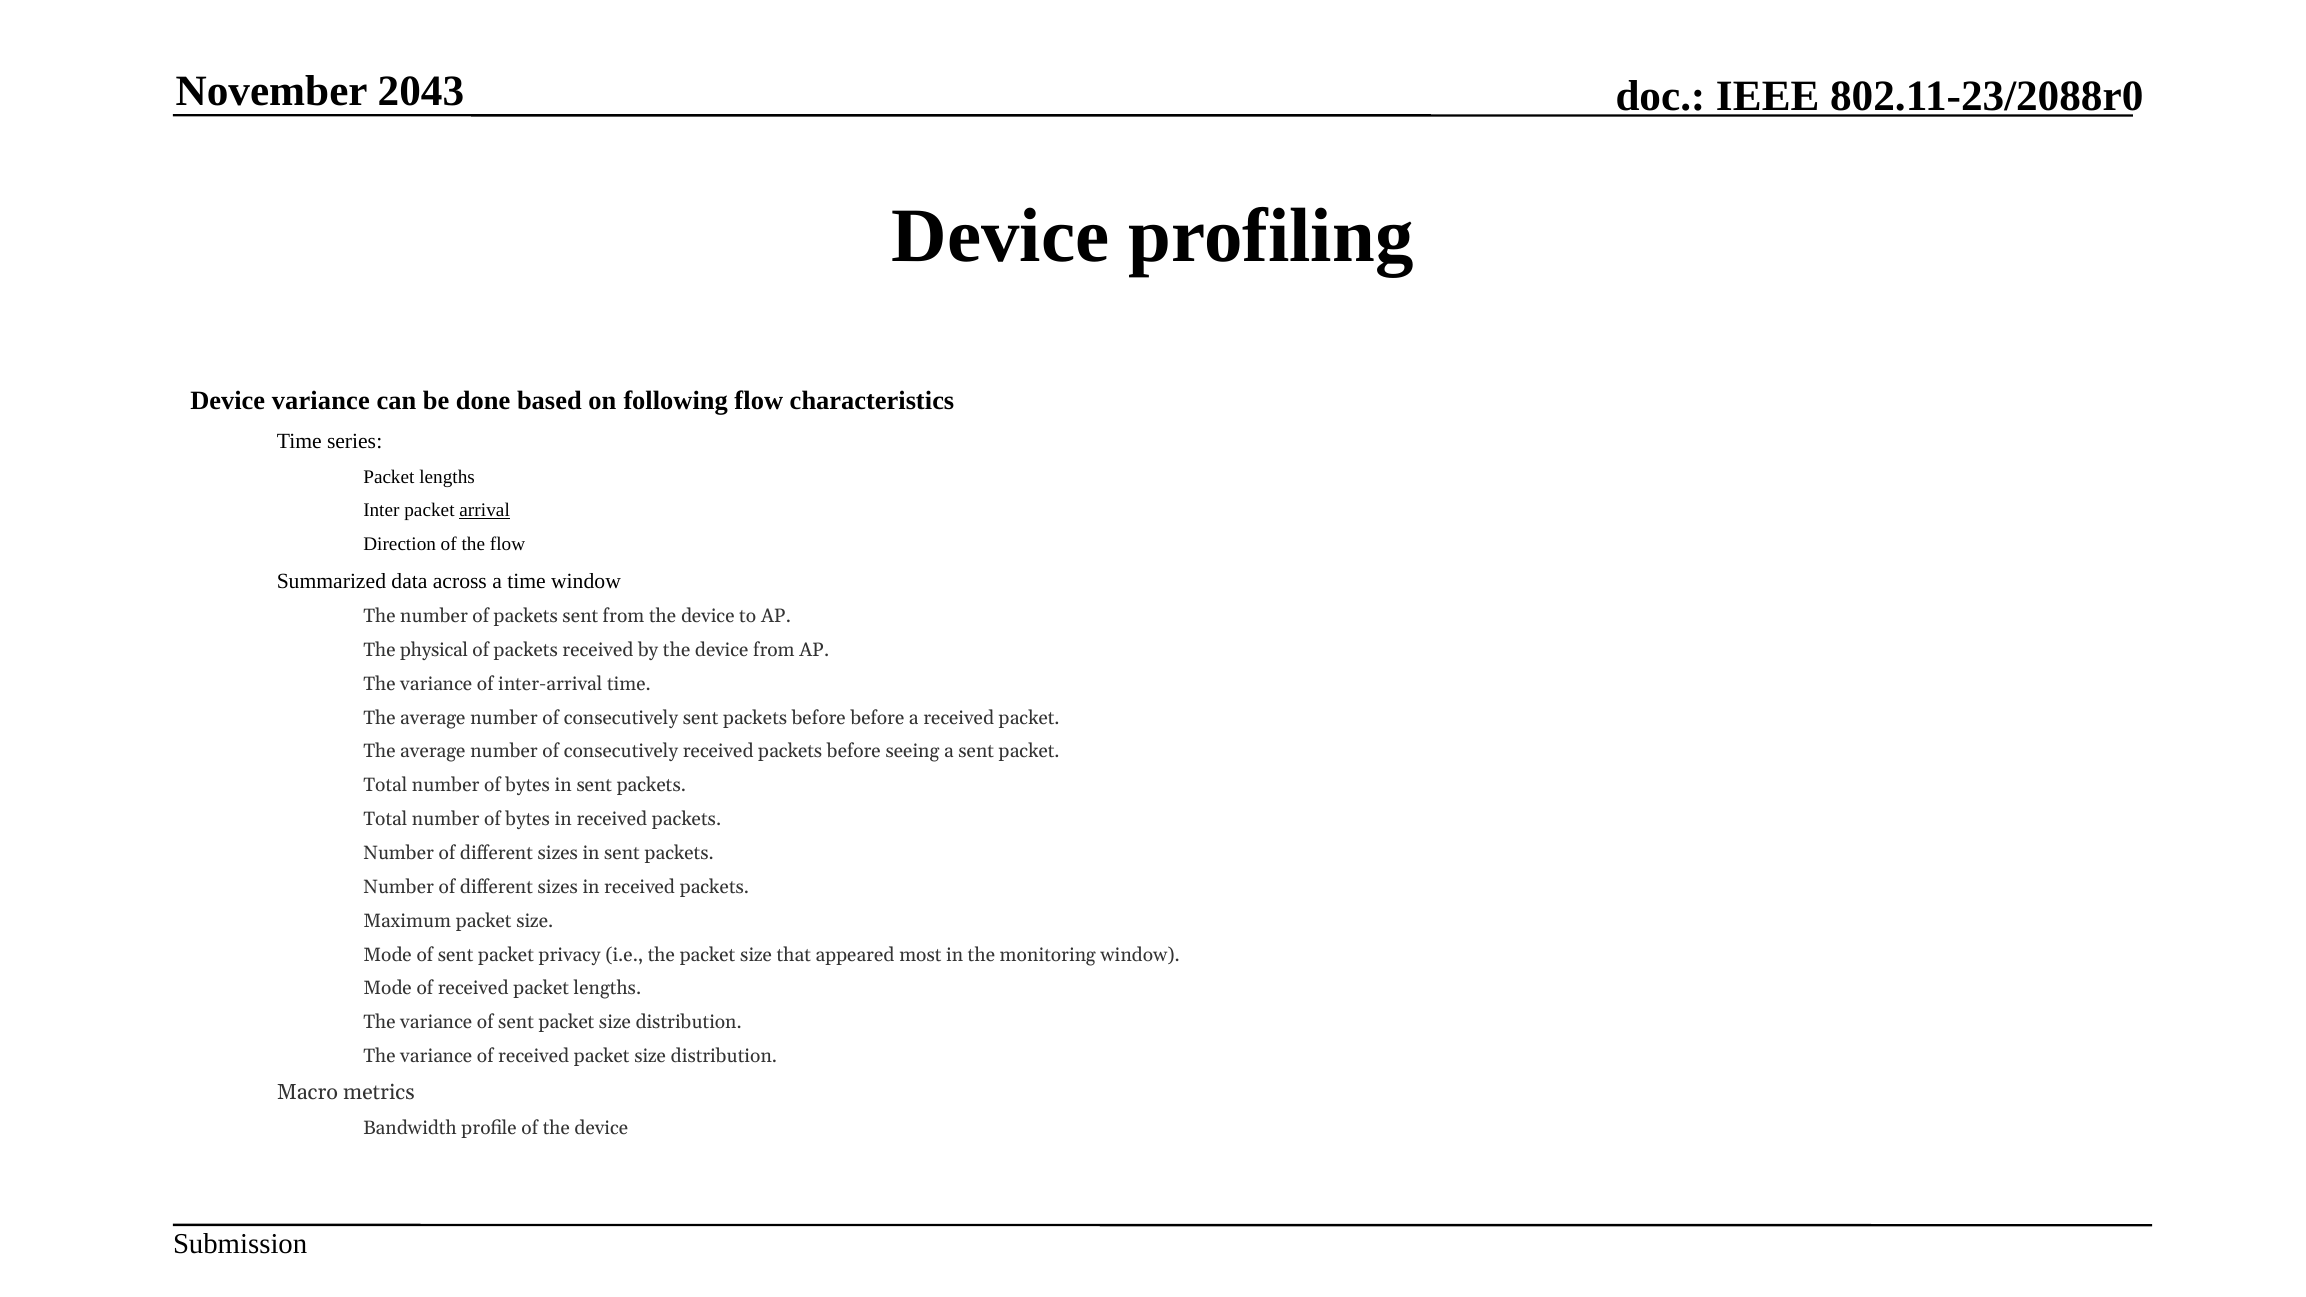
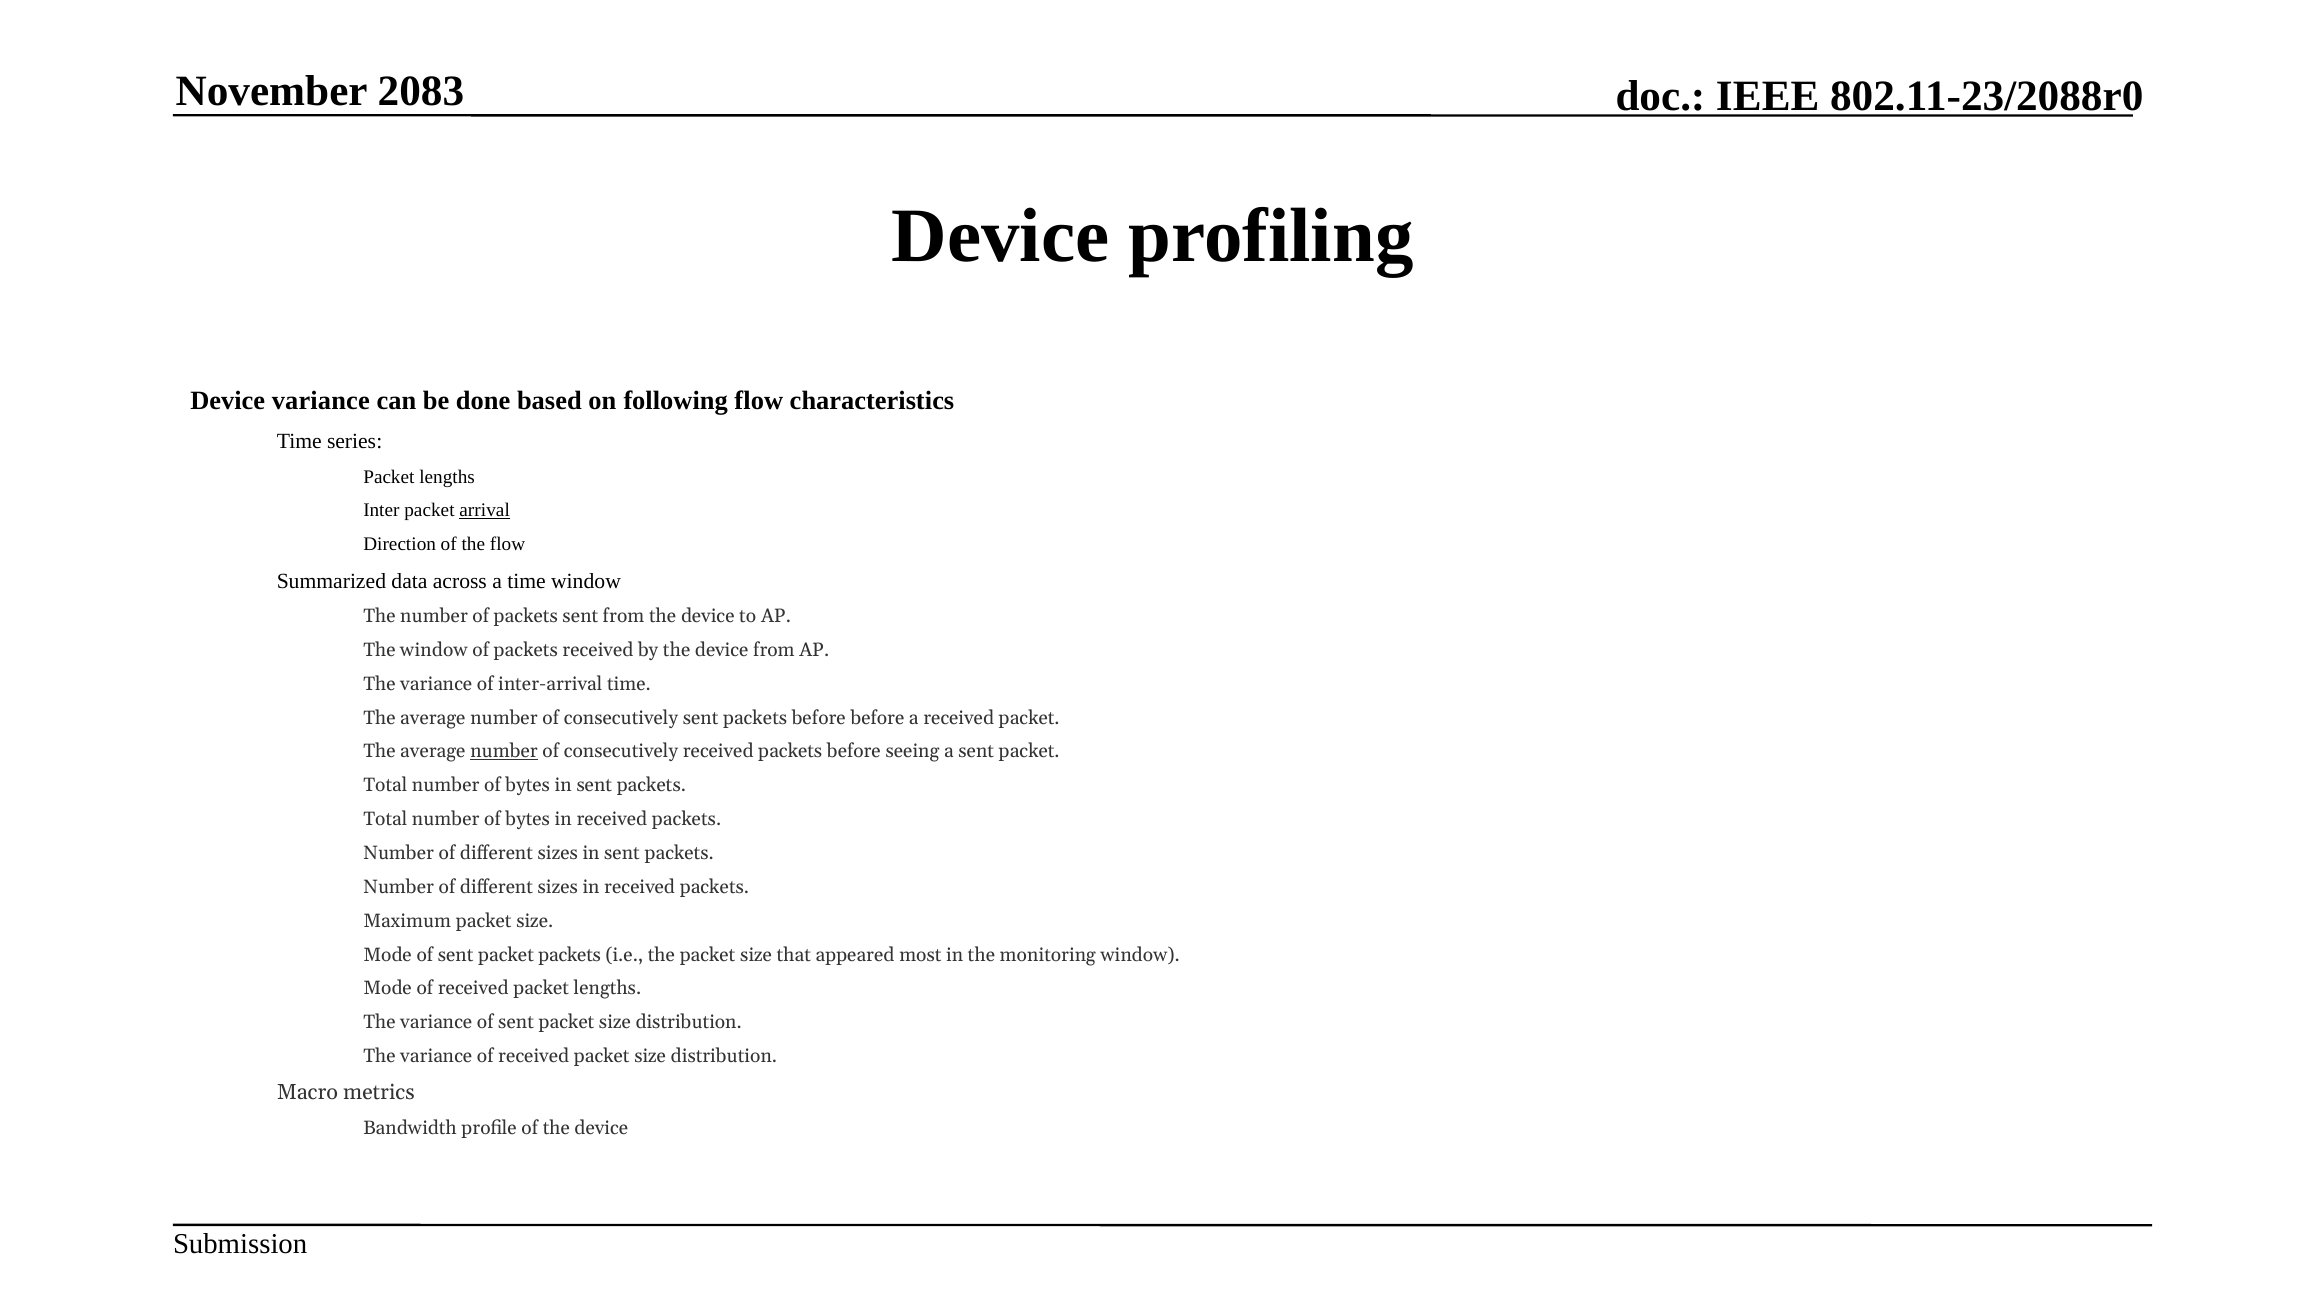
2043: 2043 -> 2083
The physical: physical -> window
number at (504, 752) underline: none -> present
packet privacy: privacy -> packets
